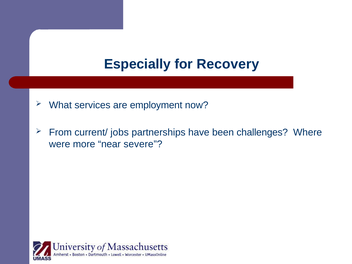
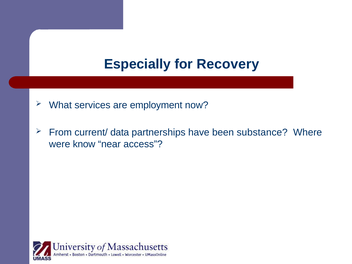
jobs: jobs -> data
challenges: challenges -> substance
more: more -> know
severe: severe -> access
